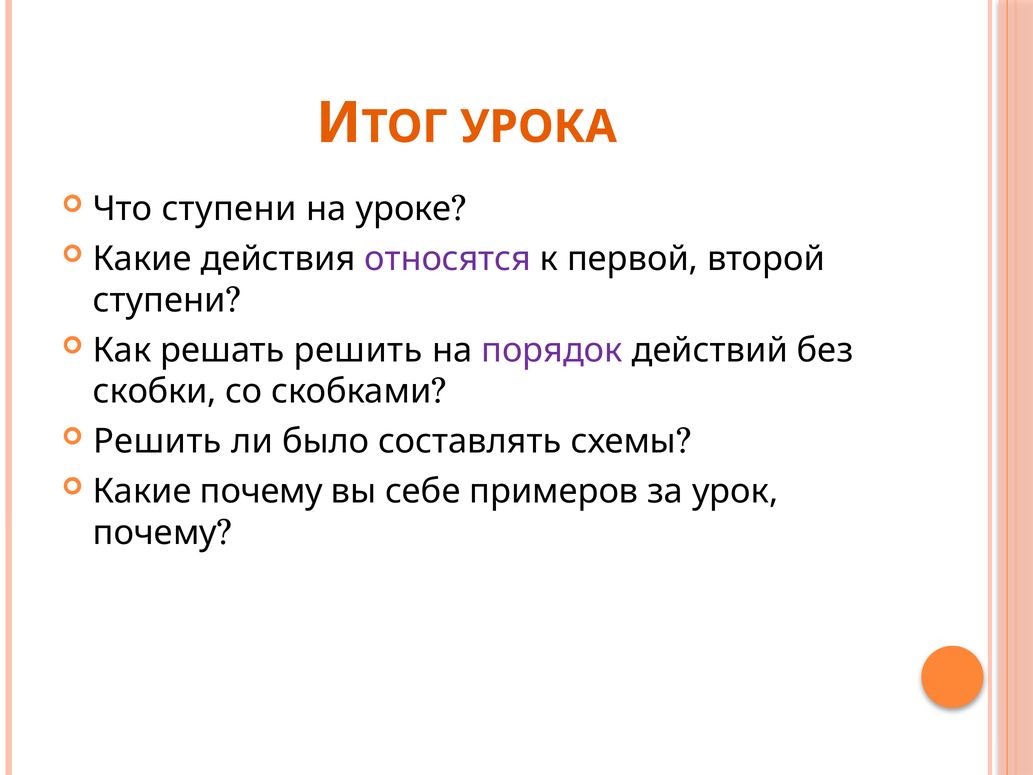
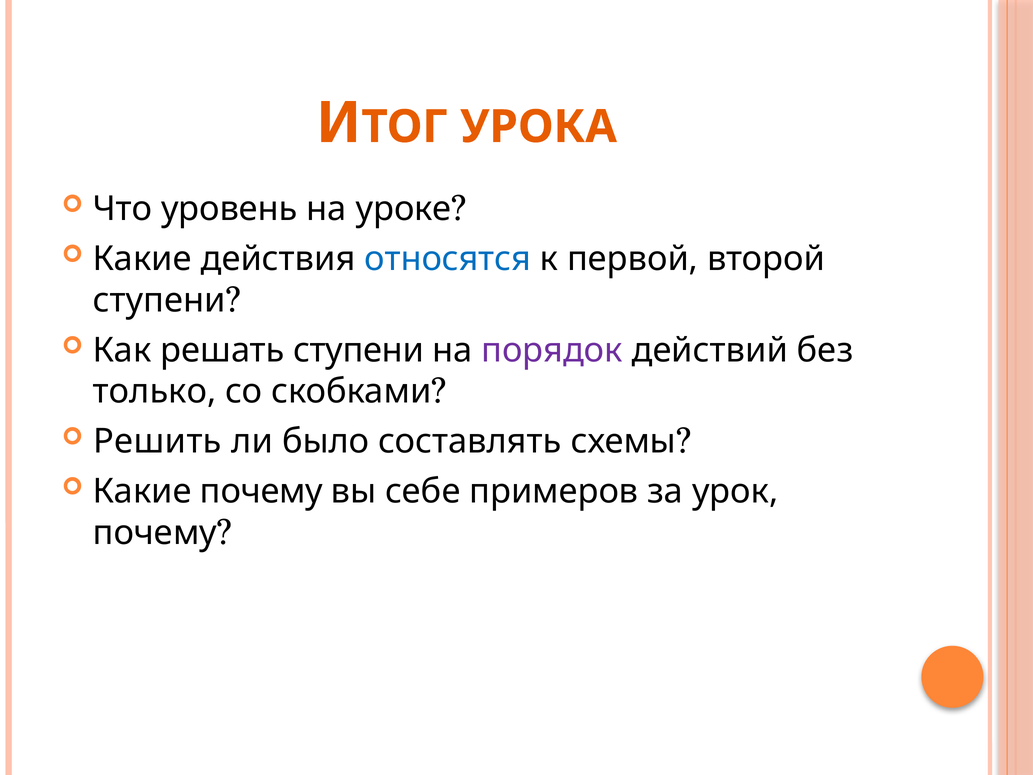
Что ступени: ступени -> уровень
относятся colour: purple -> blue
решать решить: решить -> ступени
скобки: скобки -> только
